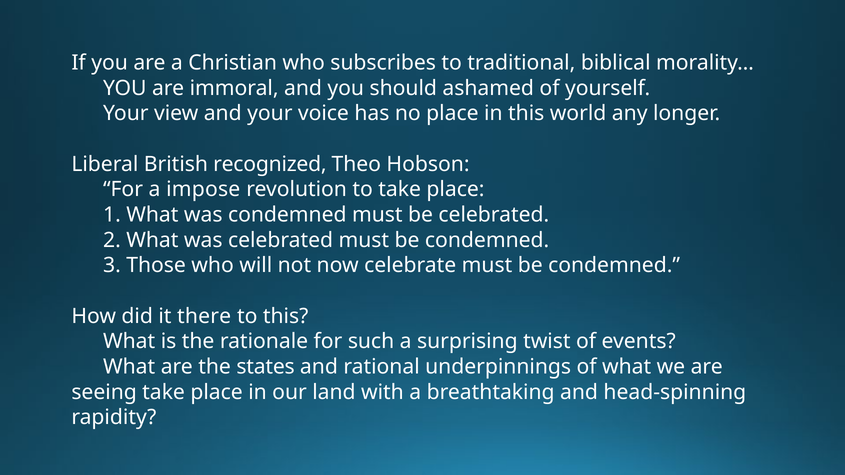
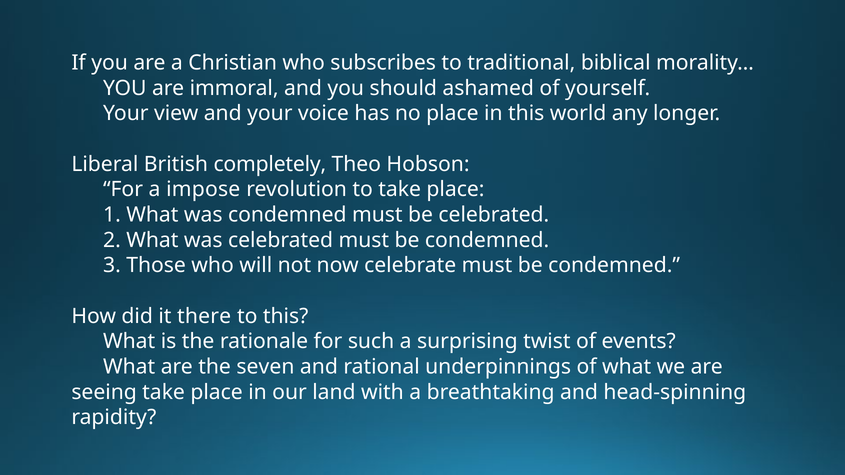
recognized: recognized -> completely
states: states -> seven
